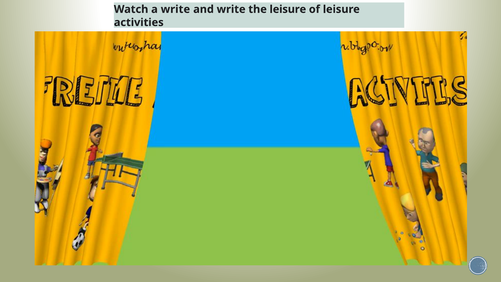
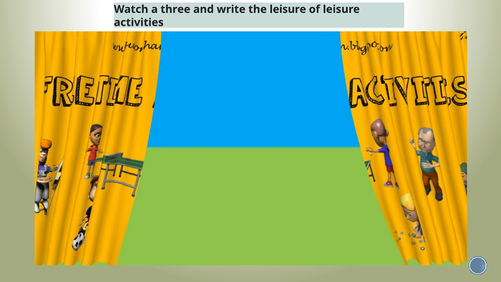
a write: write -> three
